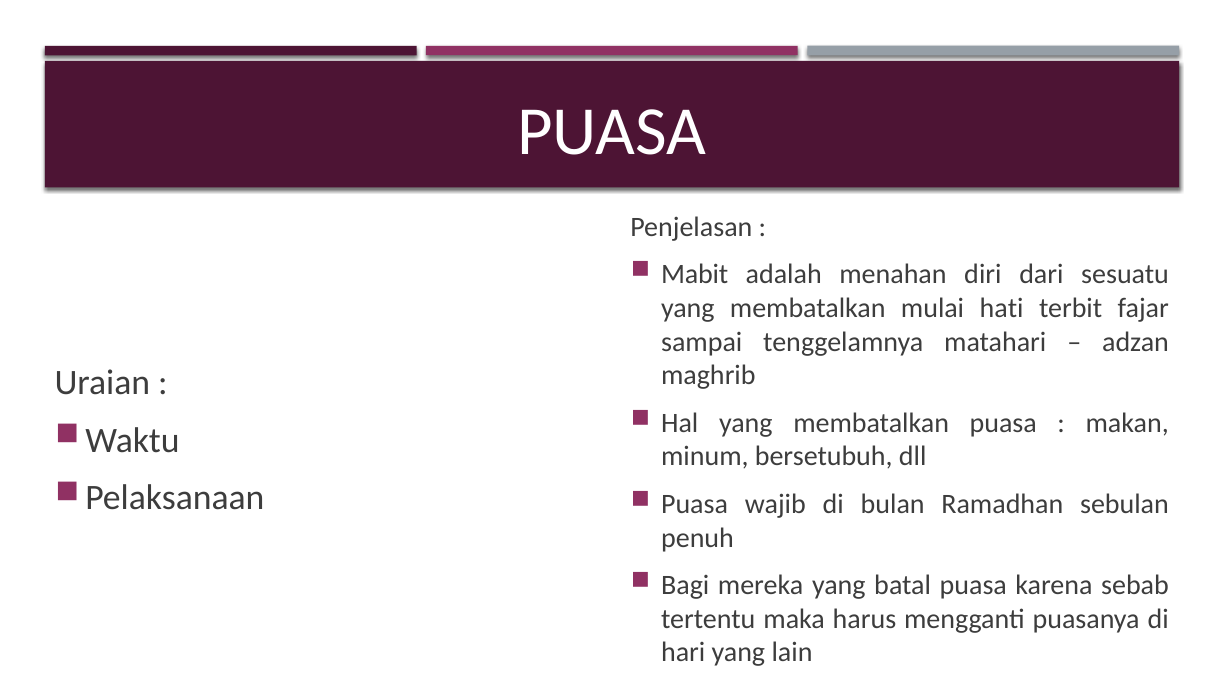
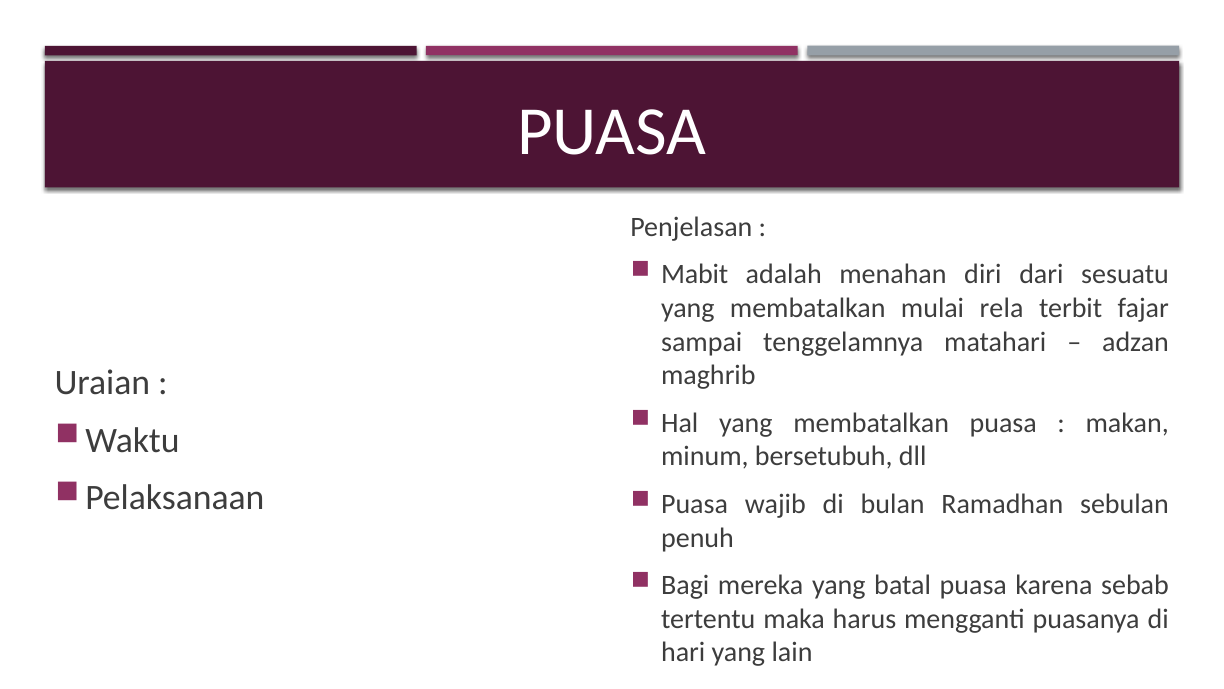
hati: hati -> rela
